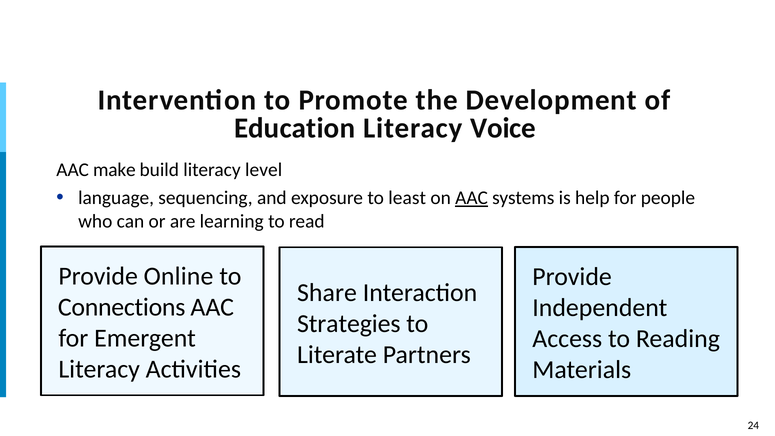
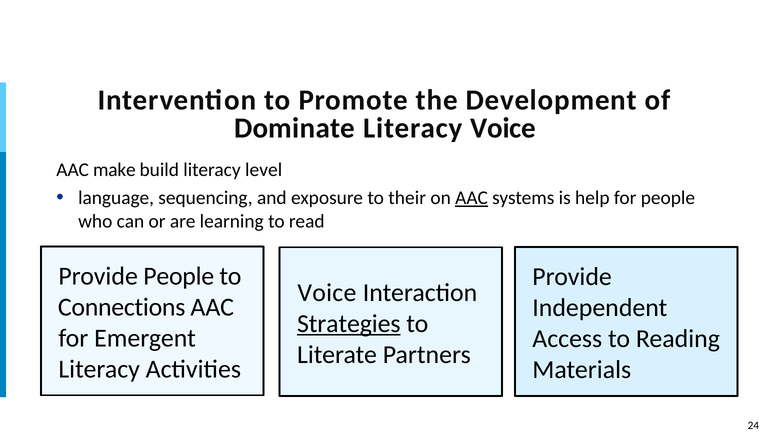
Education: Education -> Dominate
least: least -> their
Provide Online: Online -> People
Share at (327, 292): Share -> Voice
Strategies underline: none -> present
